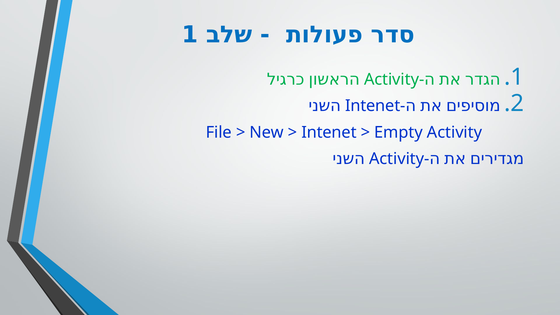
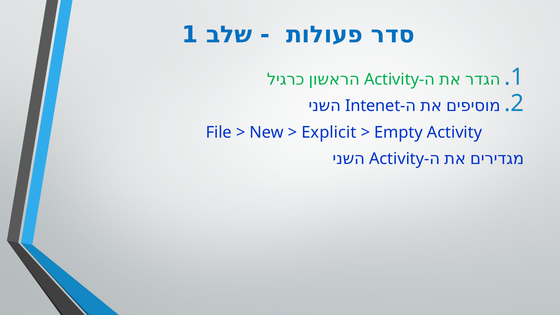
Intenet at (329, 132): Intenet -> Explicit
